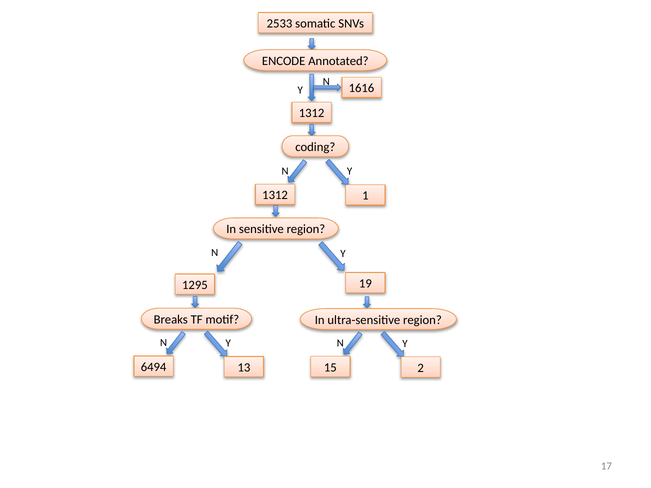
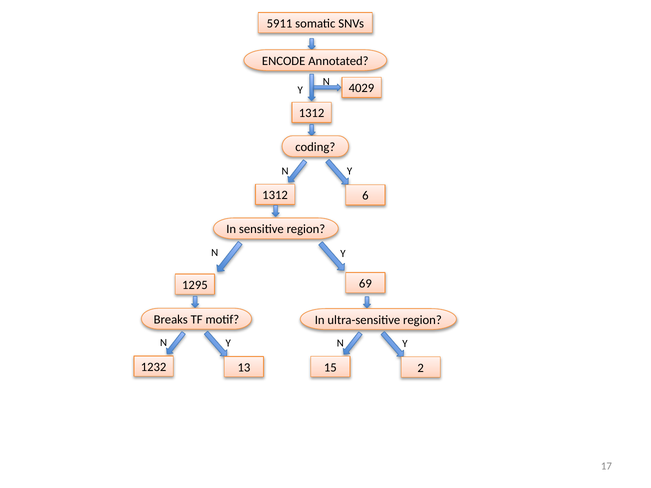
2533: 2533 -> 5911
1616: 1616 -> 4029
1: 1 -> 6
19: 19 -> 69
6494: 6494 -> 1232
